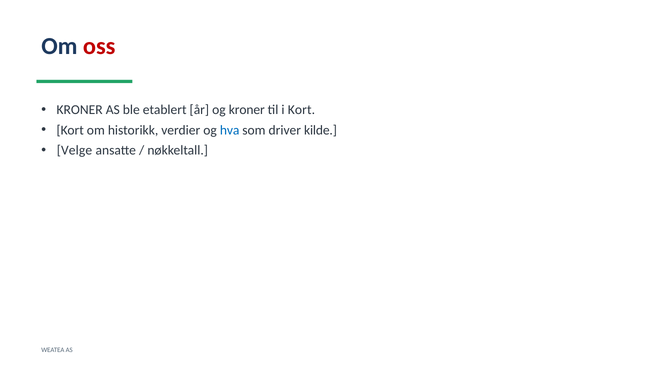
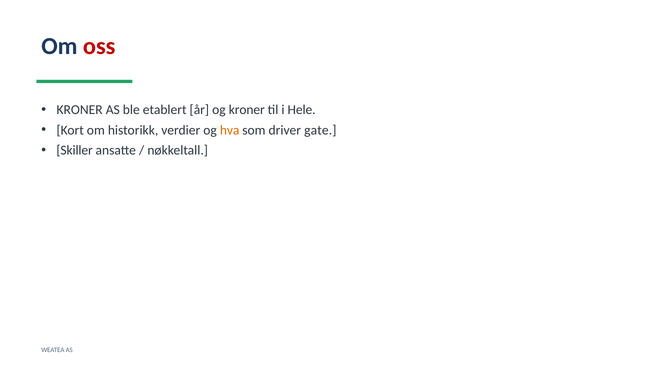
i Kort: Kort -> Hele
hva colour: blue -> orange
kilde: kilde -> gate
Velge: Velge -> Skiller
